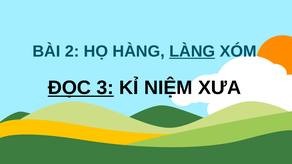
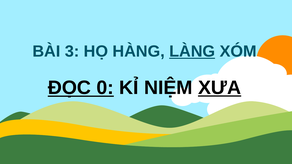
2: 2 -> 3
3: 3 -> 0
XƯA underline: none -> present
